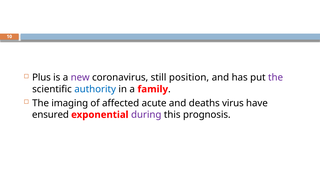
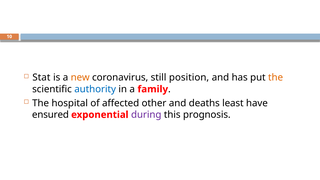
Plus: Plus -> Stat
new colour: purple -> orange
the at (276, 78) colour: purple -> orange
imaging: imaging -> hospital
acute: acute -> other
virus: virus -> least
